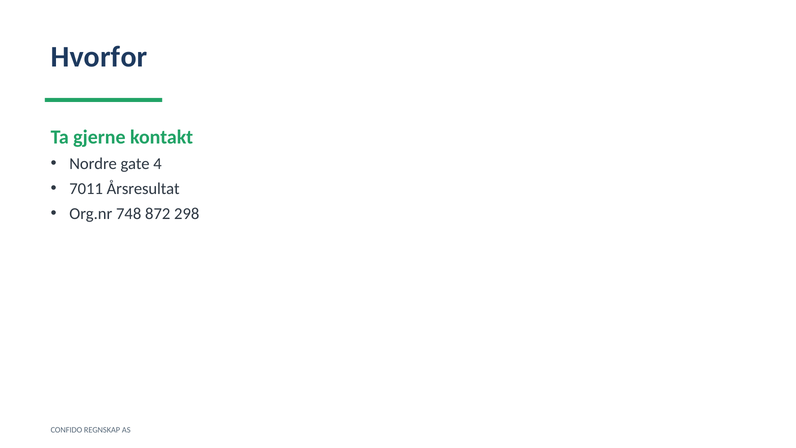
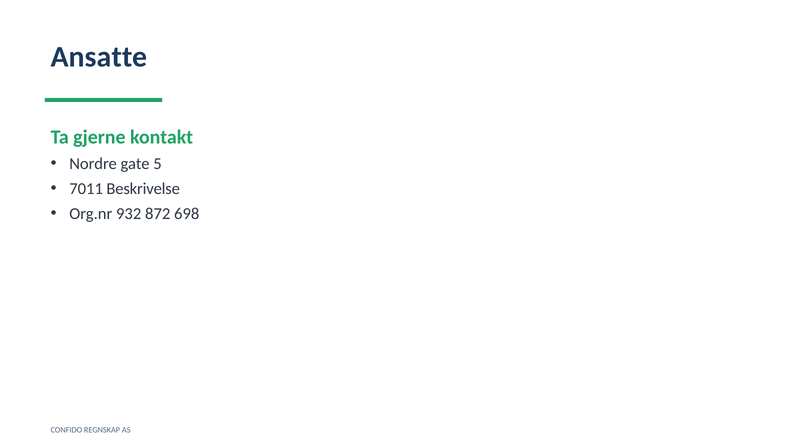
Hvorfor: Hvorfor -> Ansatte
4: 4 -> 5
Årsresultat: Årsresultat -> Beskrivelse
748: 748 -> 932
298: 298 -> 698
